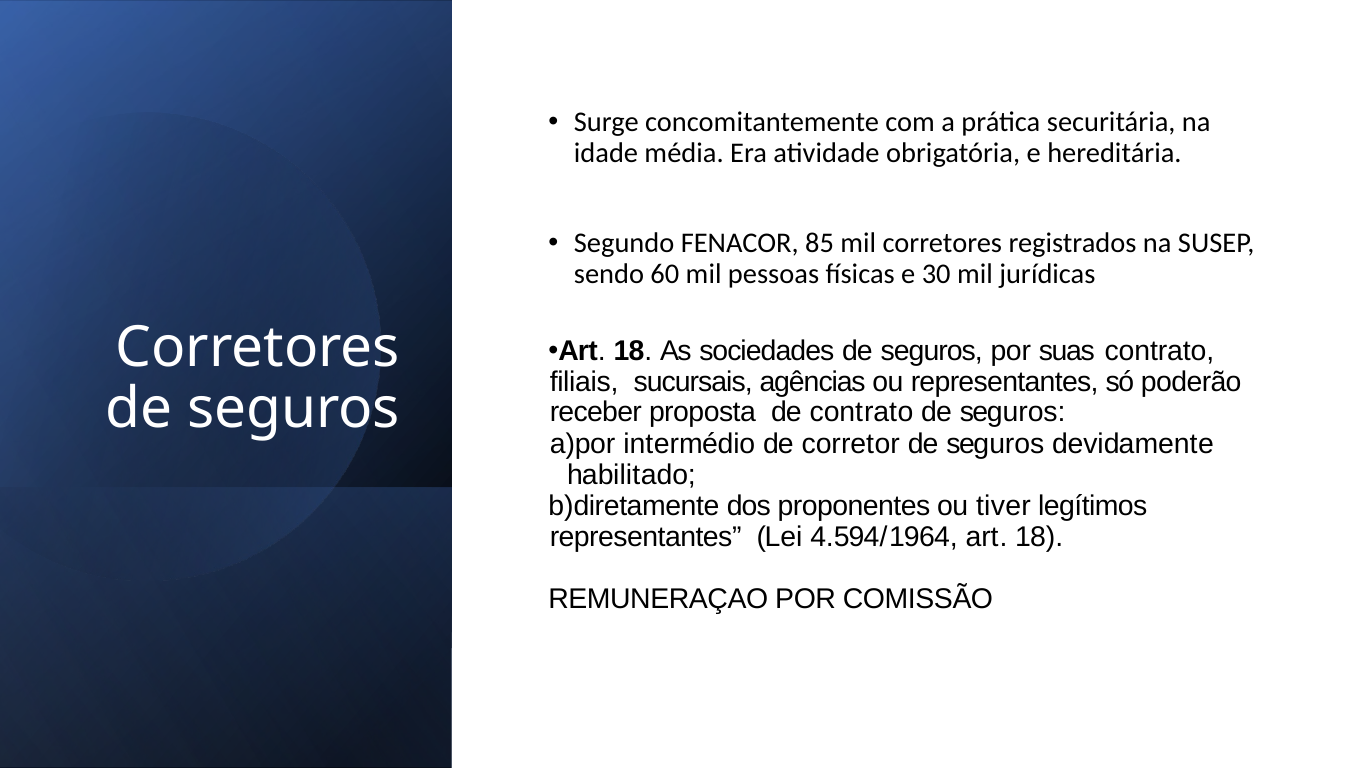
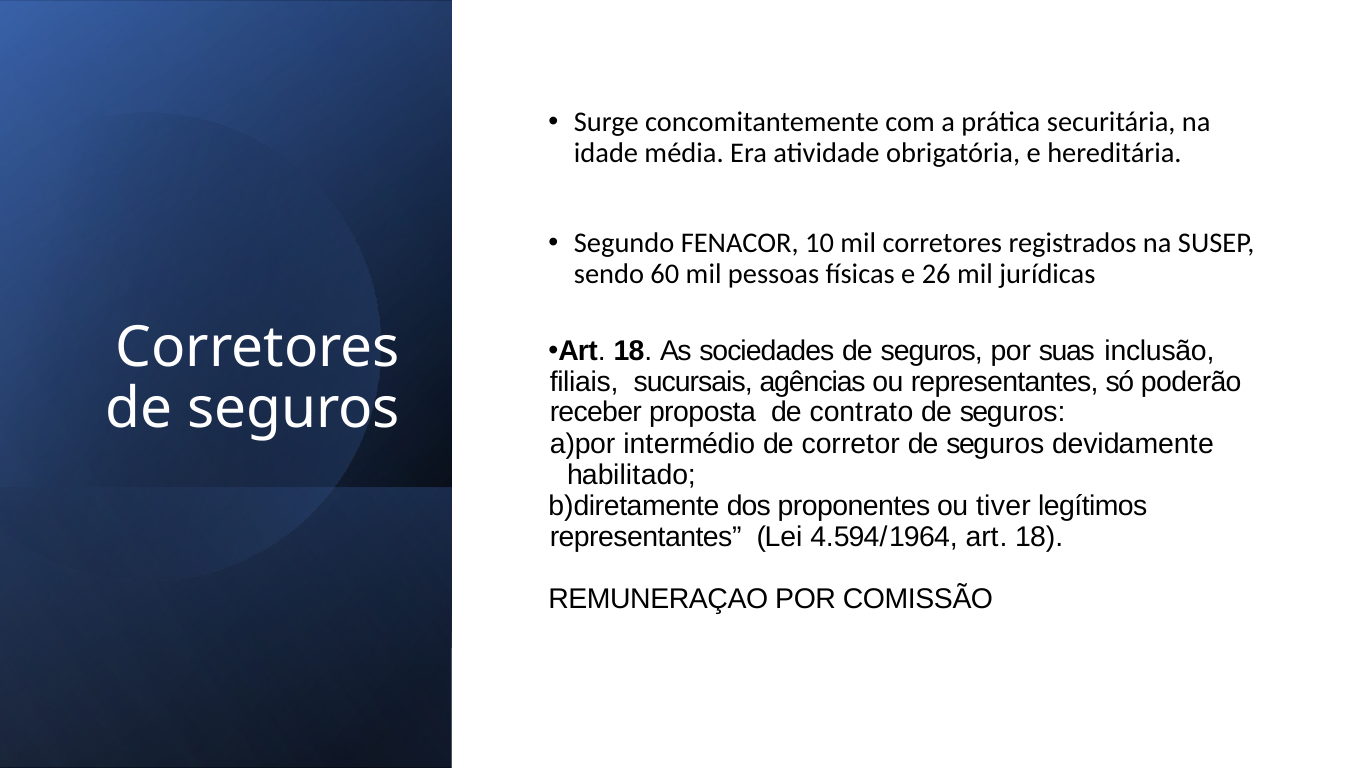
85: 85 -> 10
30: 30 -> 26
suas contrato: contrato -> inclusão
